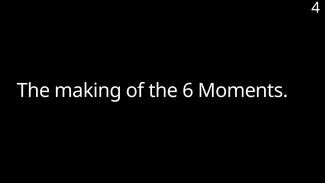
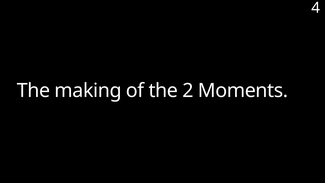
6: 6 -> 2
